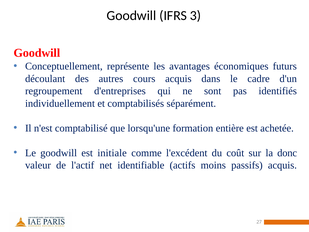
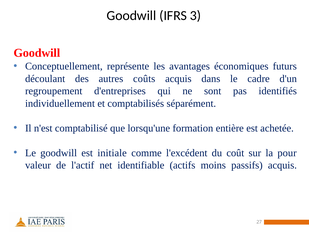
cours: cours -> coûts
donc: donc -> pour
